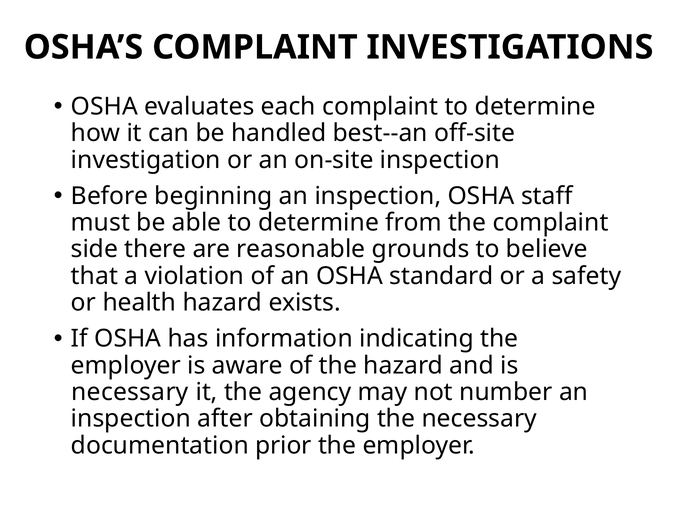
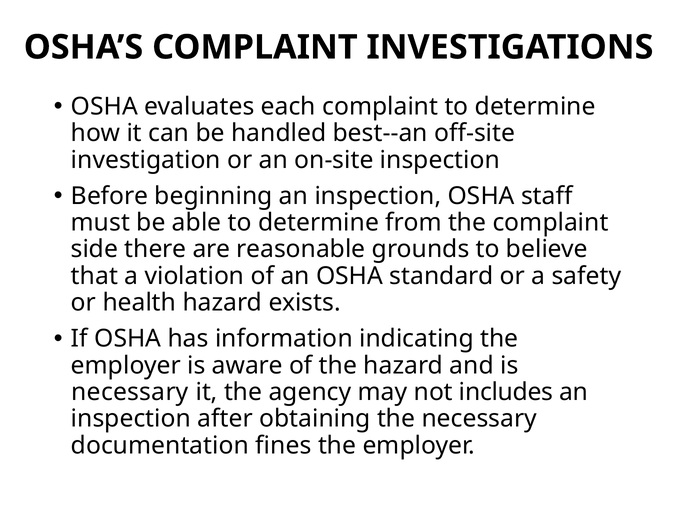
number: number -> includes
prior: prior -> fines
